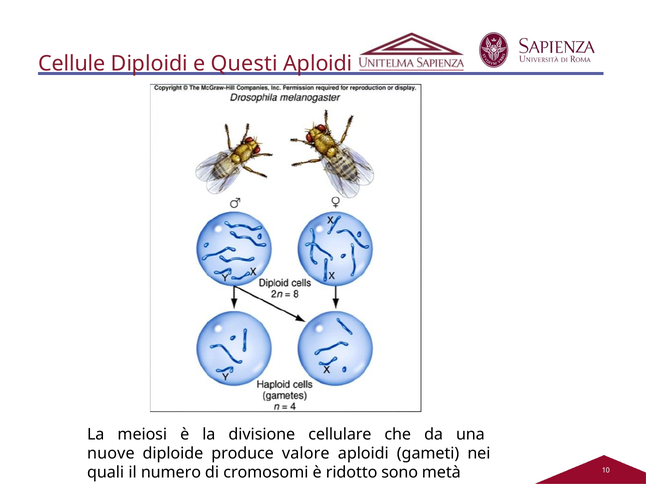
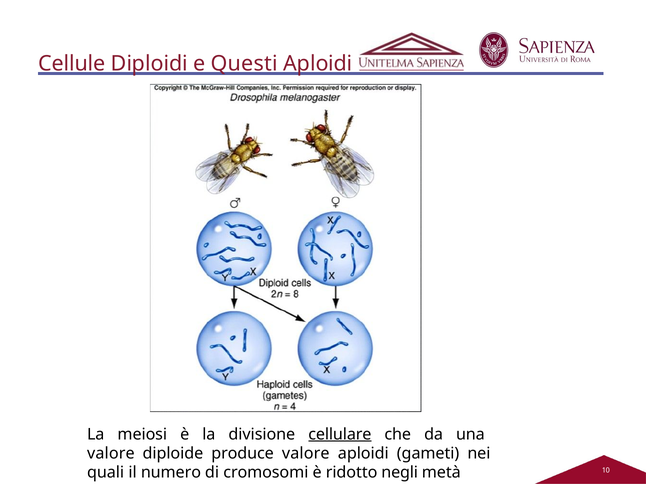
cellulare underline: none -> present
nuove at (111, 454): nuove -> valore
sono: sono -> negli
